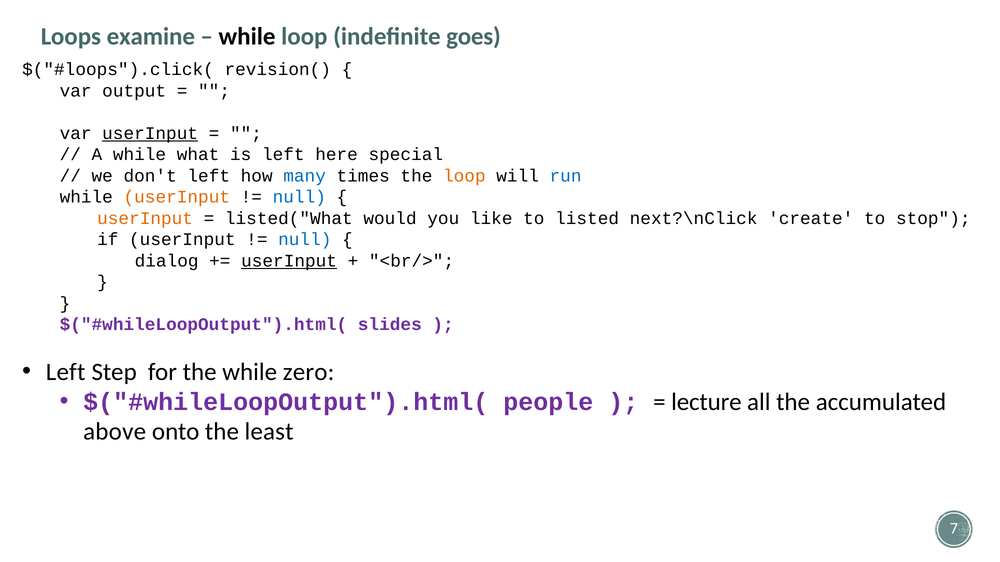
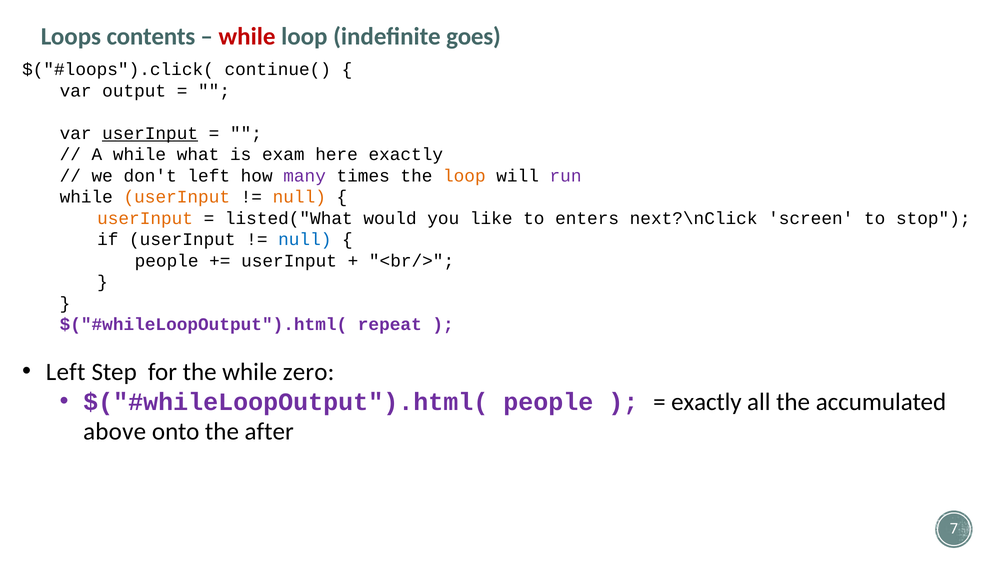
examine: examine -> contents
while at (247, 37) colour: black -> red
revision(: revision( -> continue(
is left: left -> exam
here special: special -> exactly
many colour: blue -> purple
run colour: blue -> purple
null at (299, 197) colour: blue -> orange
listed: listed -> enters
create: create -> screen
dialog at (167, 261): dialog -> people
userInput at (289, 261) underline: present -> none
slides: slides -> repeat
lecture at (706, 402): lecture -> exactly
least: least -> after
